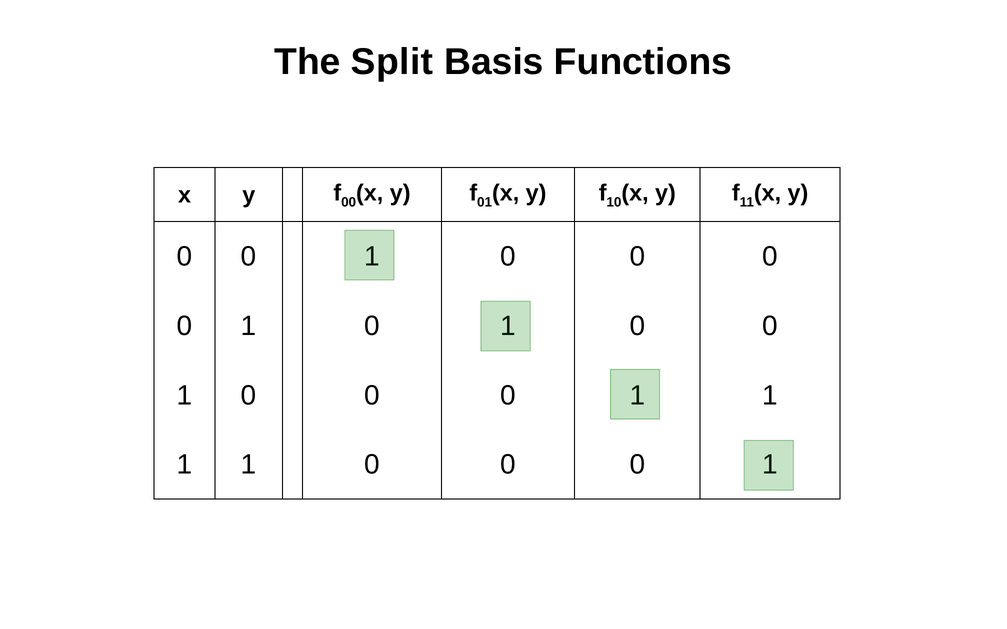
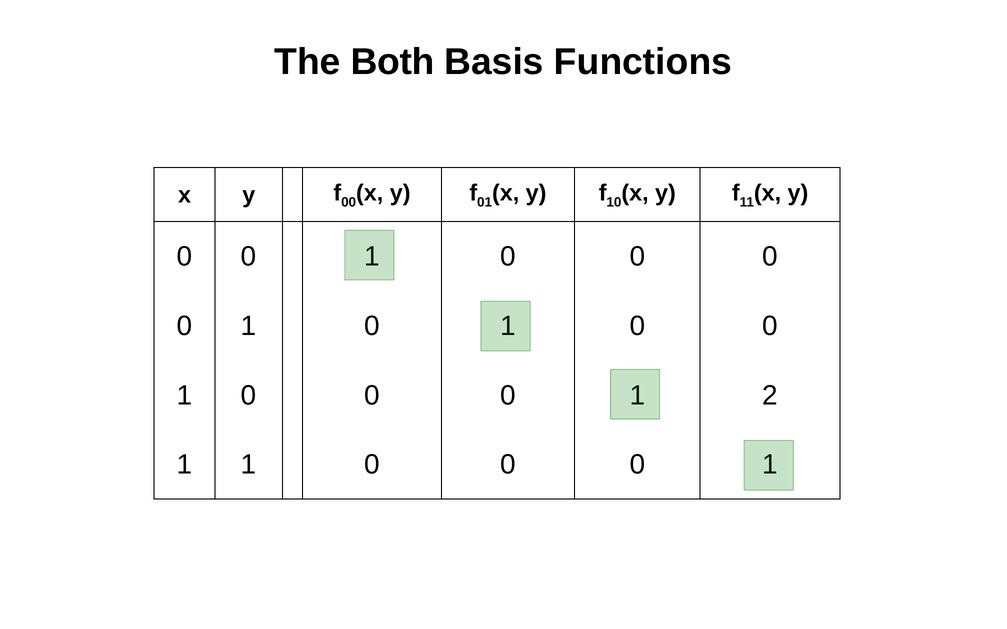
Split: Split -> Both
1 at (770, 396): 1 -> 2
